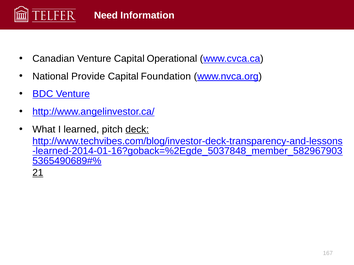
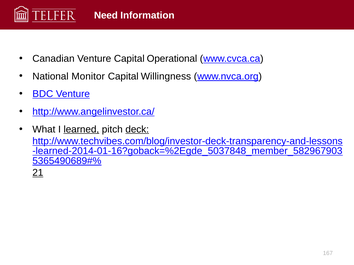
Provide: Provide -> Monitor
Foundation: Foundation -> Willingness
learned underline: none -> present
